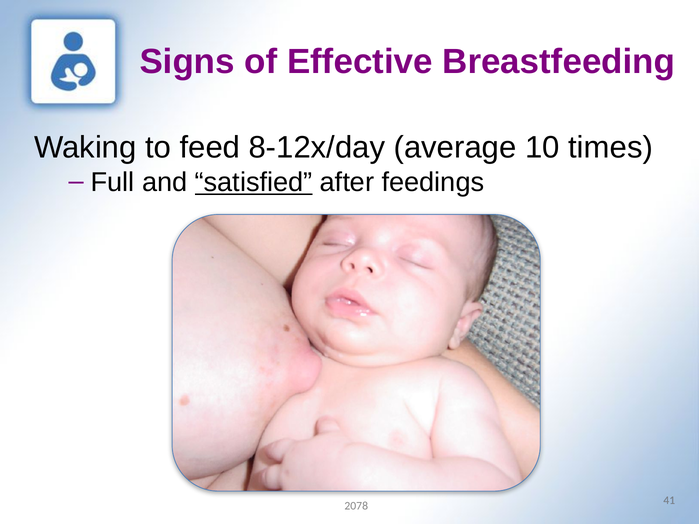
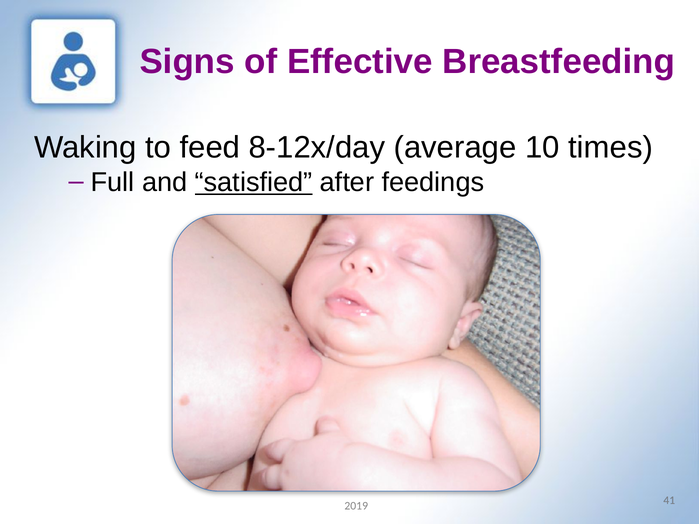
2078: 2078 -> 2019
